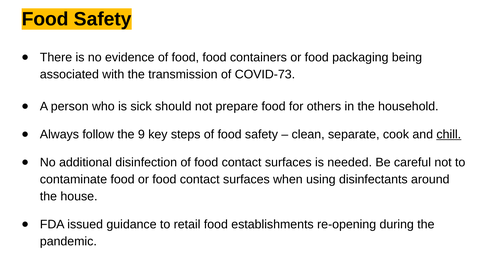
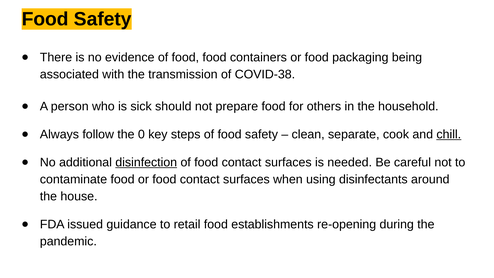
COVID-73: COVID-73 -> COVID-38
9: 9 -> 0
disinfection underline: none -> present
